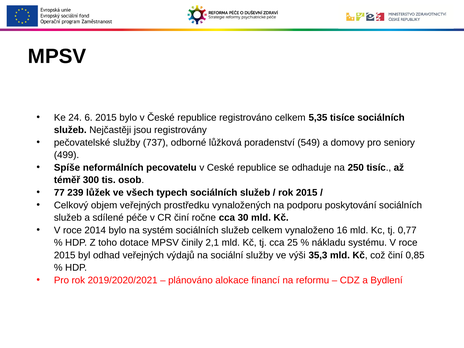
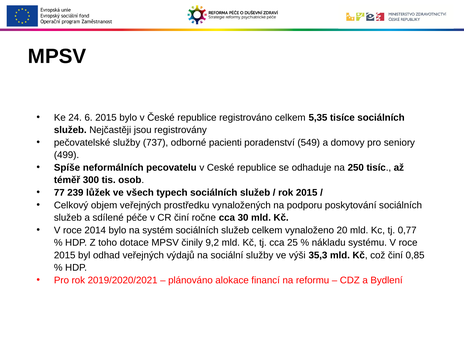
lůžková: lůžková -> pacienti
16: 16 -> 20
2,1: 2,1 -> 9,2
